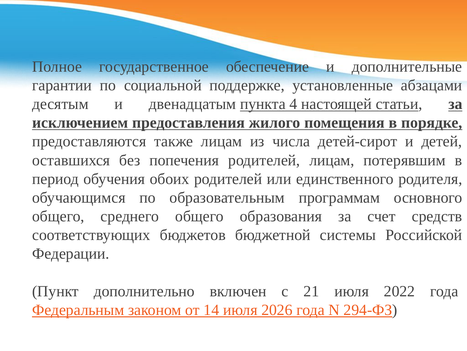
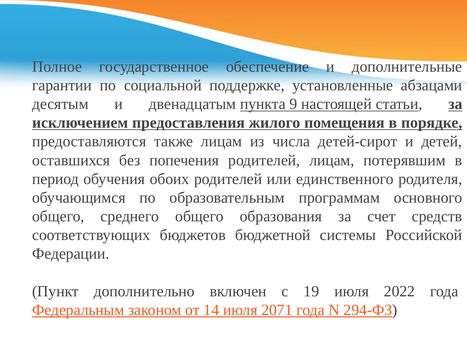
4: 4 -> 9
21: 21 -> 19
2026: 2026 -> 2071
